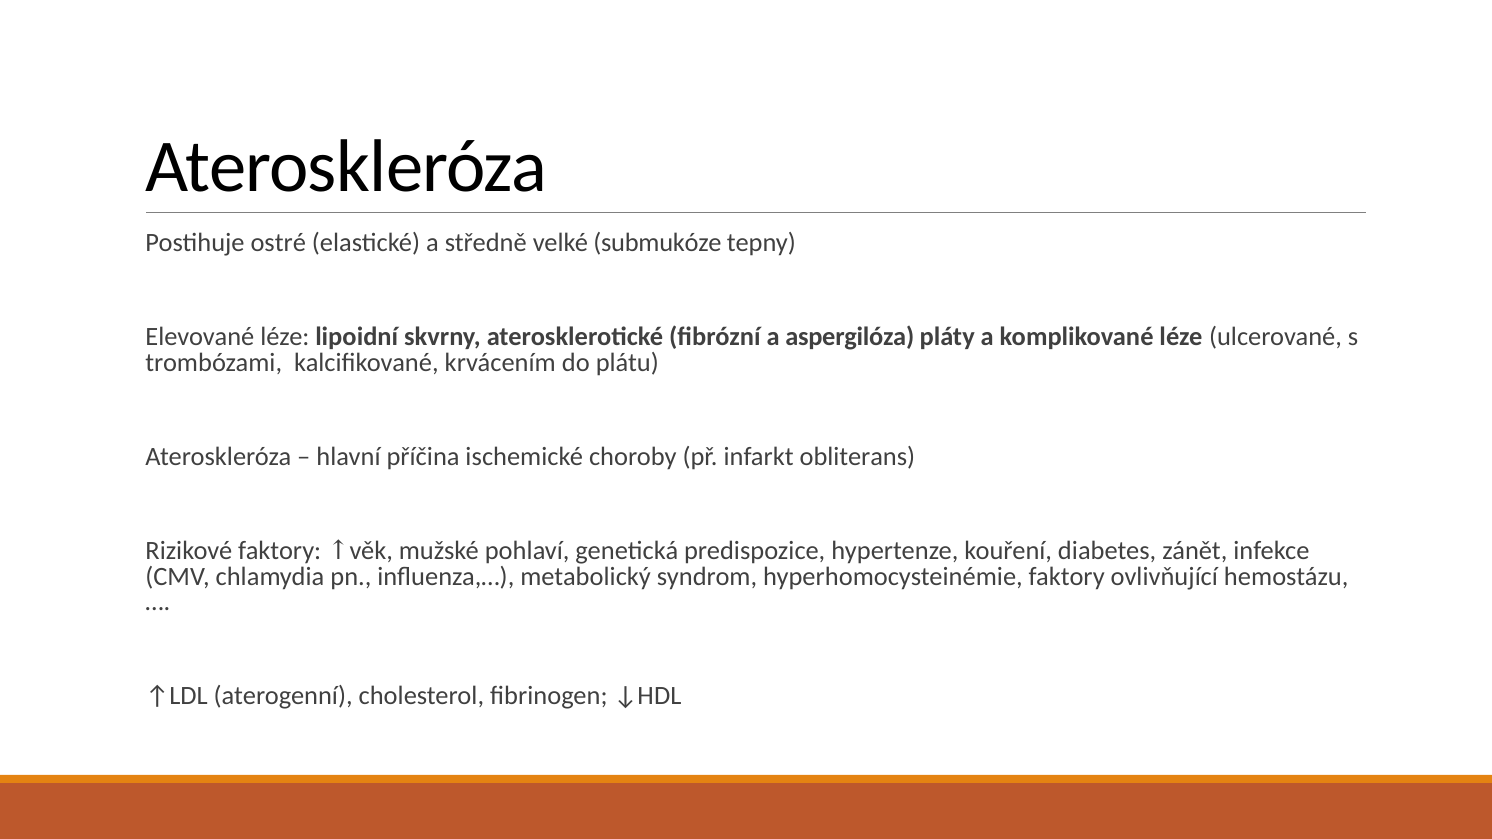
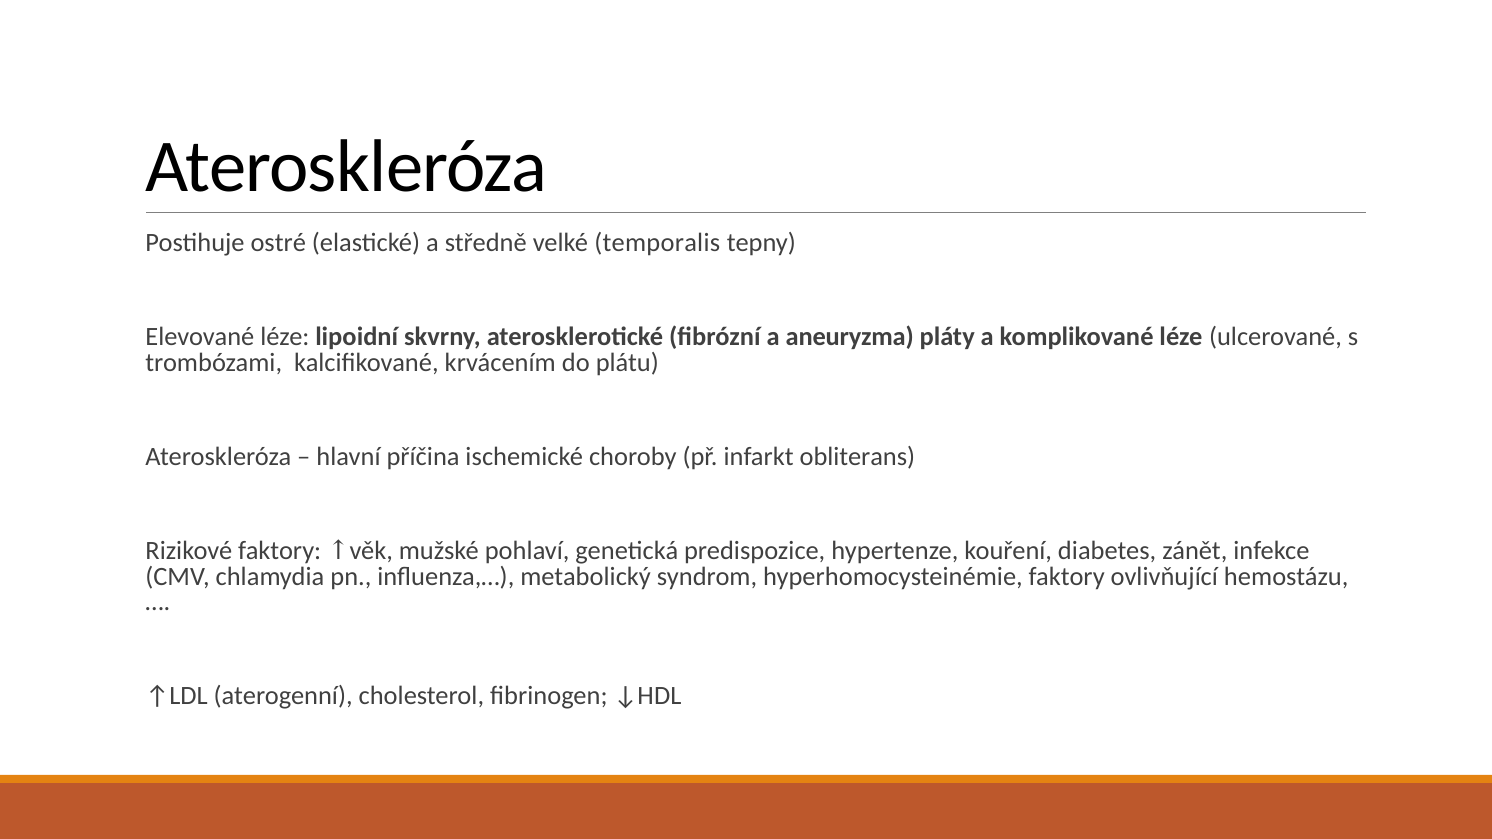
submukóze: submukóze -> temporalis
aspergilóza: aspergilóza -> aneuryzma
